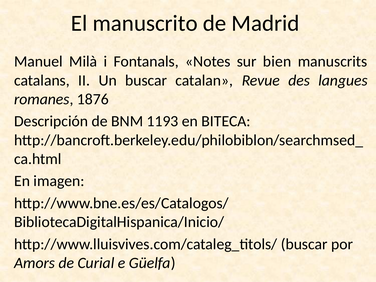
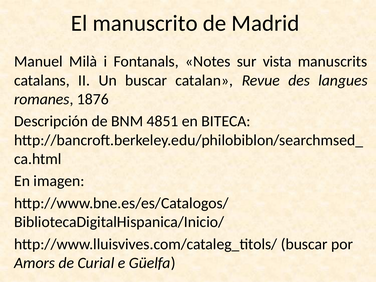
bien: bien -> vista
1193: 1193 -> 4851
